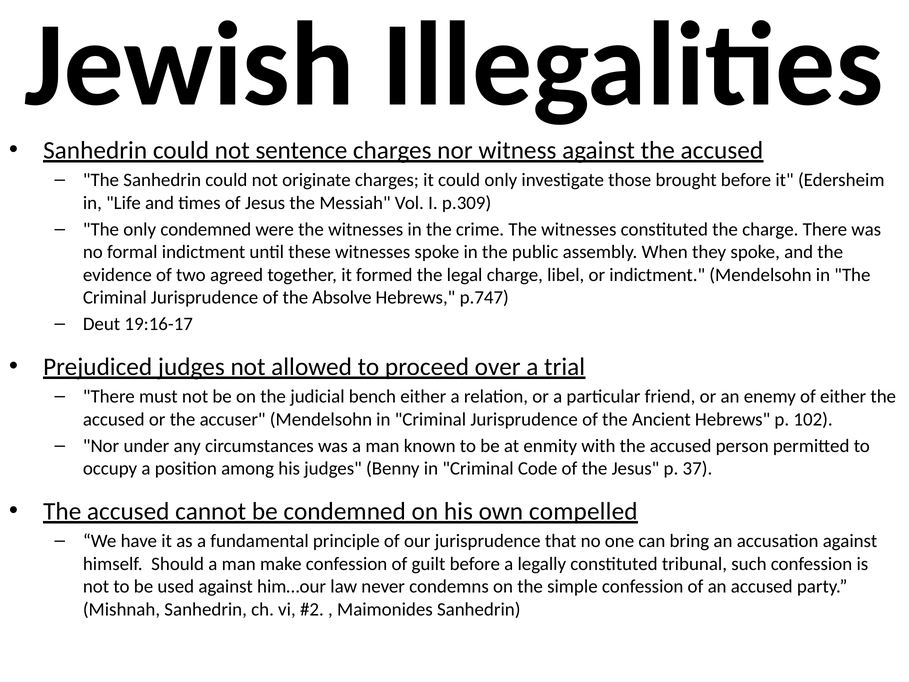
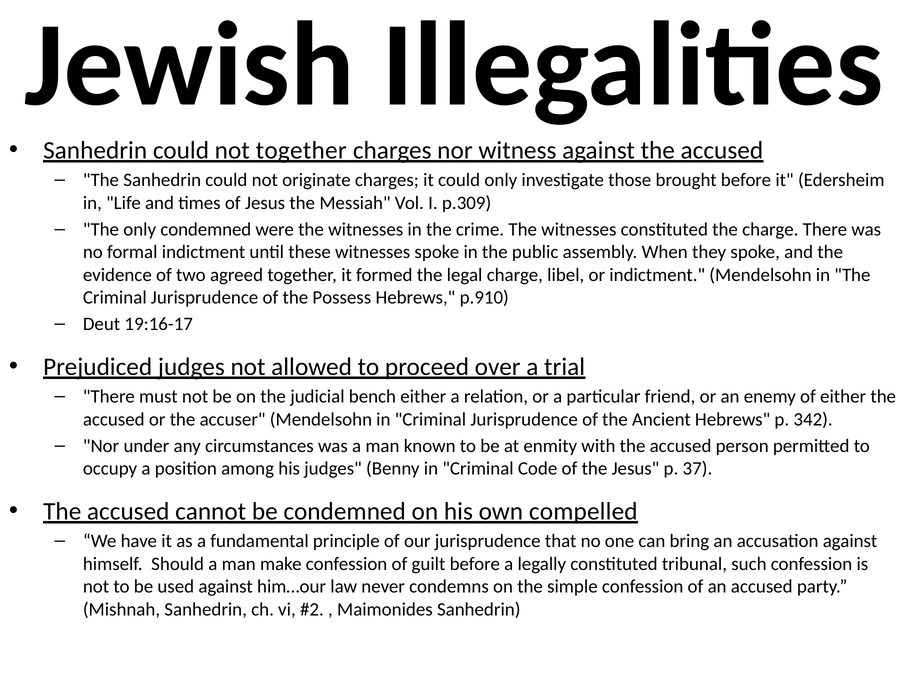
not sentence: sentence -> together
Absolve: Absolve -> Possess
p.747: p.747 -> p.910
102: 102 -> 342
